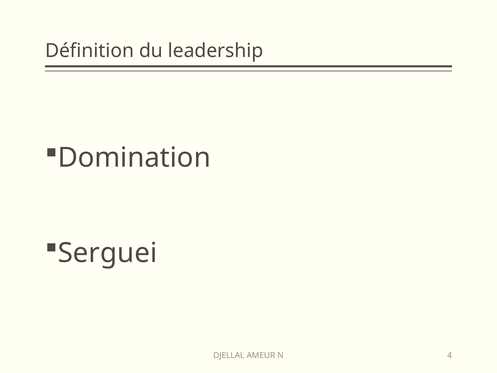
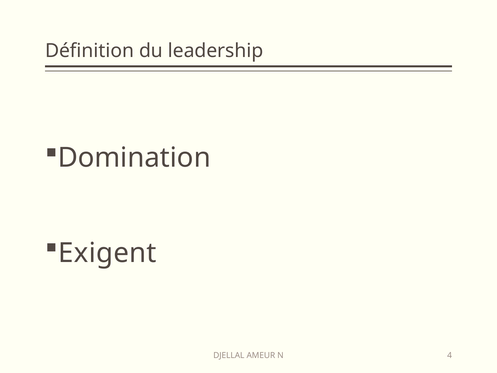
Serguei: Serguei -> Exigent
